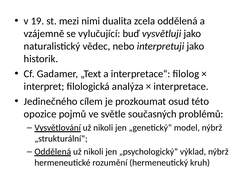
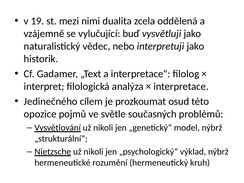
Oddělená at (53, 152): Oddělená -> Nietzsche
